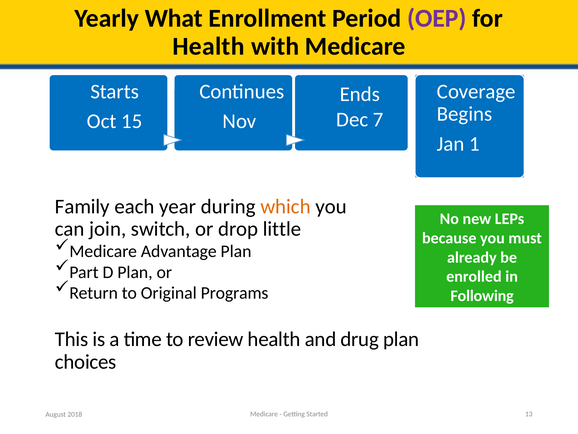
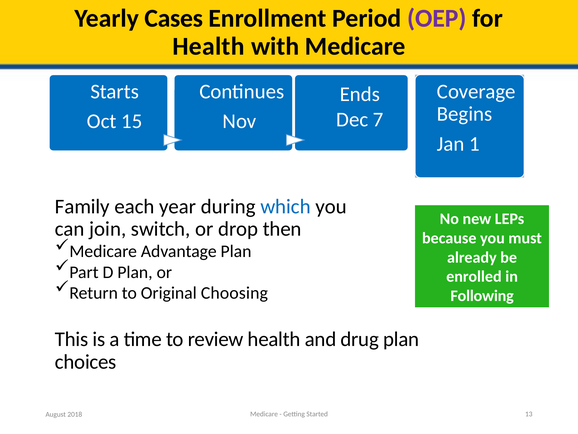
What: What -> Cases
which colour: orange -> blue
little: little -> then
Programs: Programs -> Choosing
